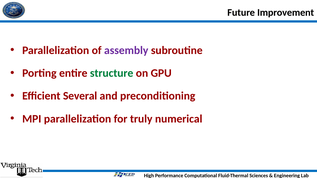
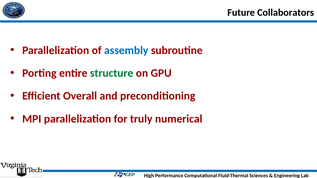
Improvement: Improvement -> Collaborators
assembly colour: purple -> blue
Several: Several -> Overall
